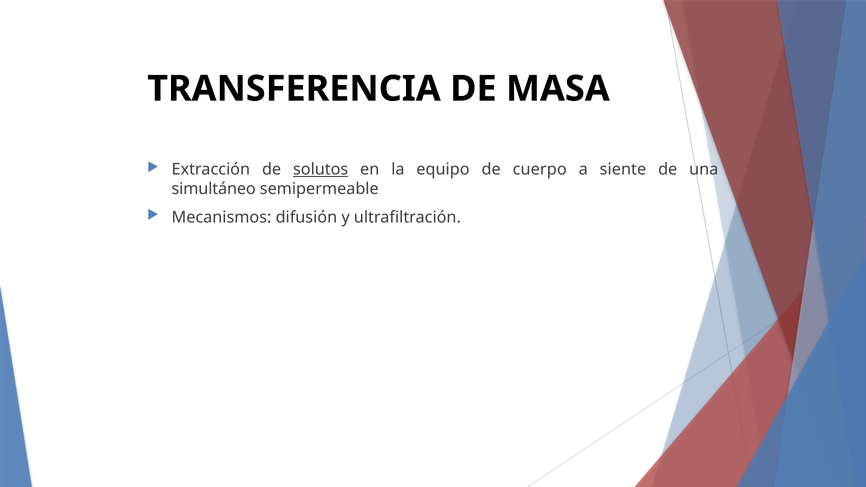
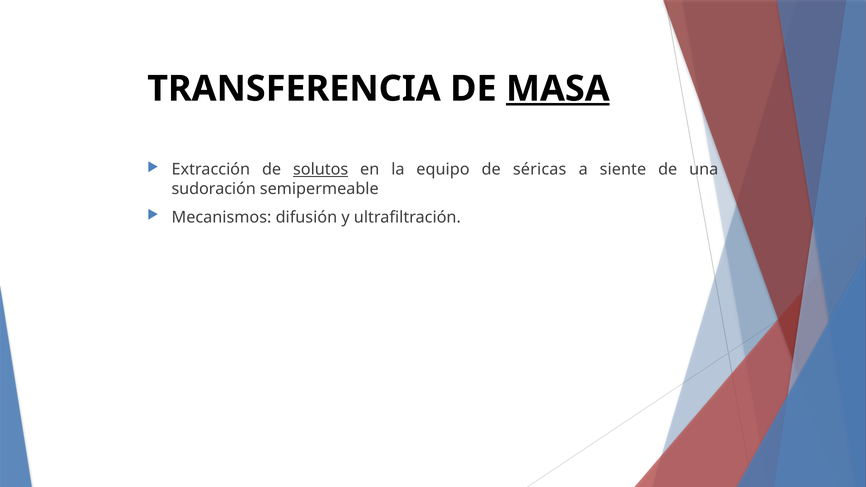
MASA underline: none -> present
cuerpo: cuerpo -> séricas
simultáneo: simultáneo -> sudoración
